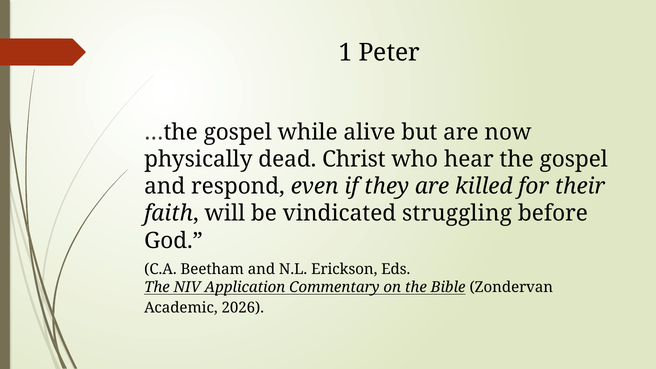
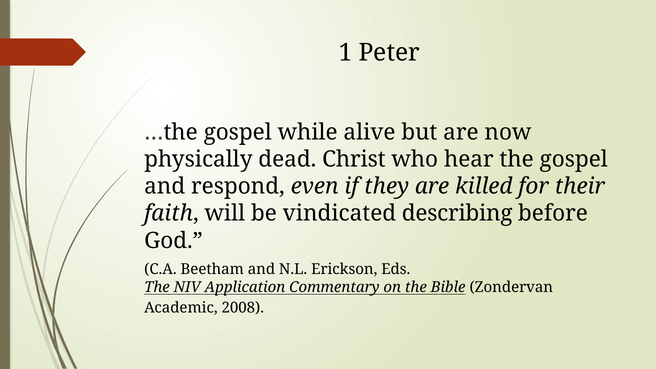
struggling: struggling -> describing
2026: 2026 -> 2008
